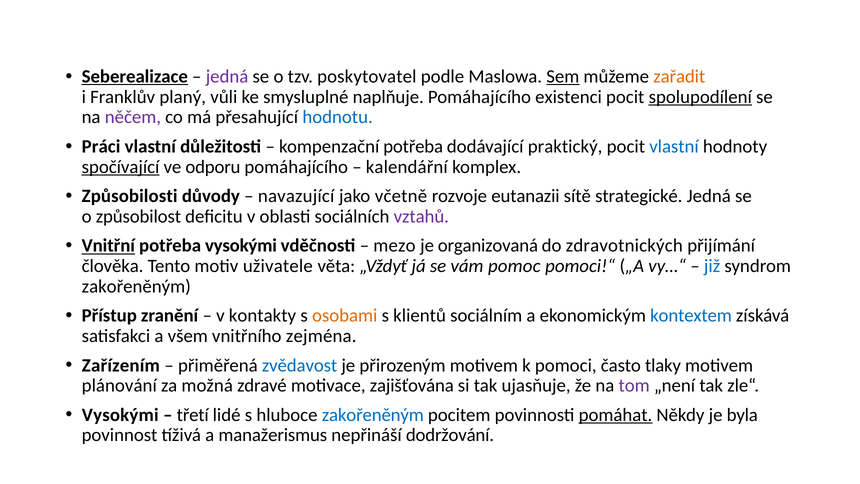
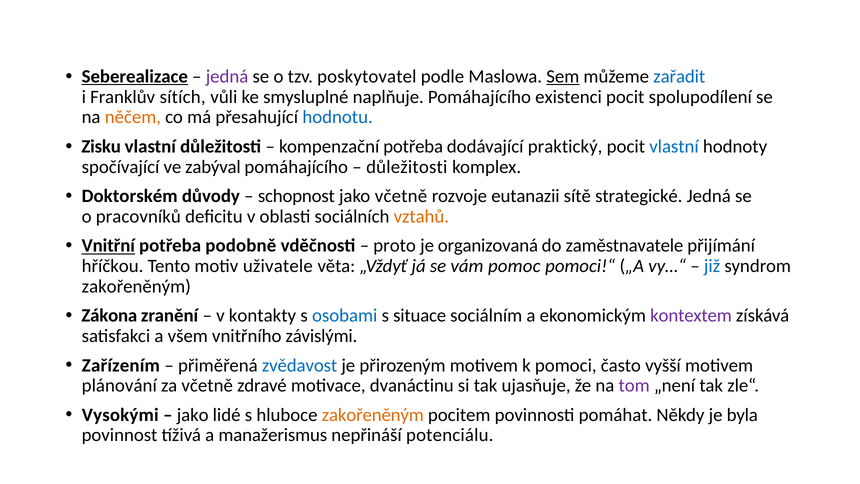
zařadit colour: orange -> blue
planý: planý -> sítích
spolupodílení underline: present -> none
něčem colour: purple -> orange
Práci: Práci -> Zisku
spočívající underline: present -> none
odporu: odporu -> zabýval
kalendářní at (407, 167): kalendářní -> důležitosti
Způsobilosti: Způsobilosti -> Doktorském
navazující: navazující -> schopnost
způsobilost: způsobilost -> pracovníků
vztahů colour: purple -> orange
potřeba vysokými: vysokými -> podobně
mezo: mezo -> proto
zdravotnických: zdravotnických -> zaměstnavatele
člověka: člověka -> hříčkou
Přístup: Přístup -> Zákona
osobami colour: orange -> blue
klientů: klientů -> situace
kontextem colour: blue -> purple
zejména: zejména -> závislými
tlaky: tlaky -> vyšší
za možná: možná -> včetně
zajišťována: zajišťována -> dvanáctinu
třetí at (193, 415): třetí -> jako
zakořeněným at (373, 415) colour: blue -> orange
pomáhat underline: present -> none
dodržování: dodržování -> potenciálu
